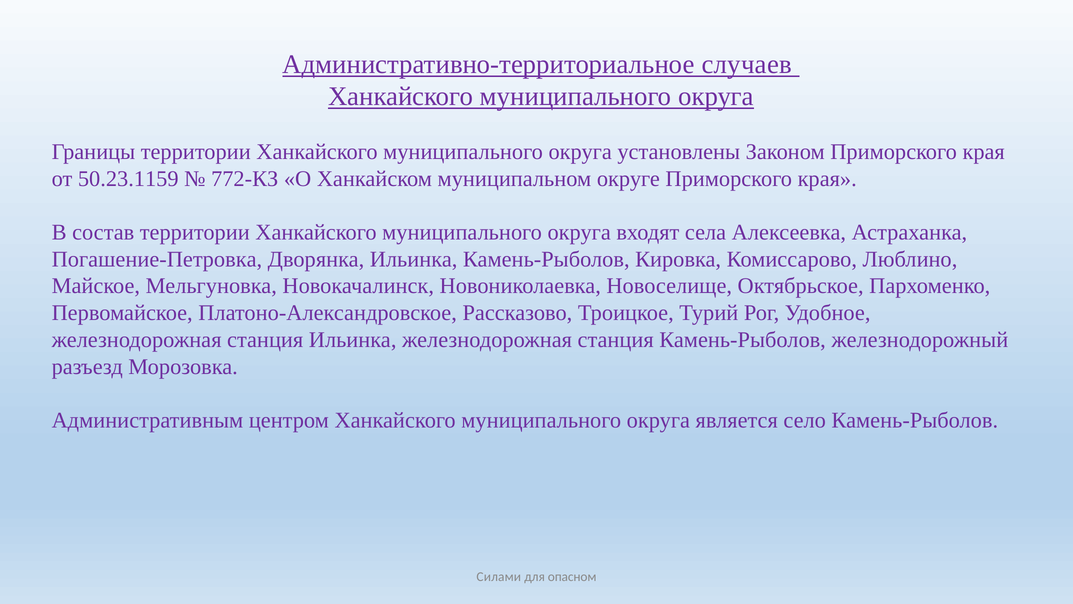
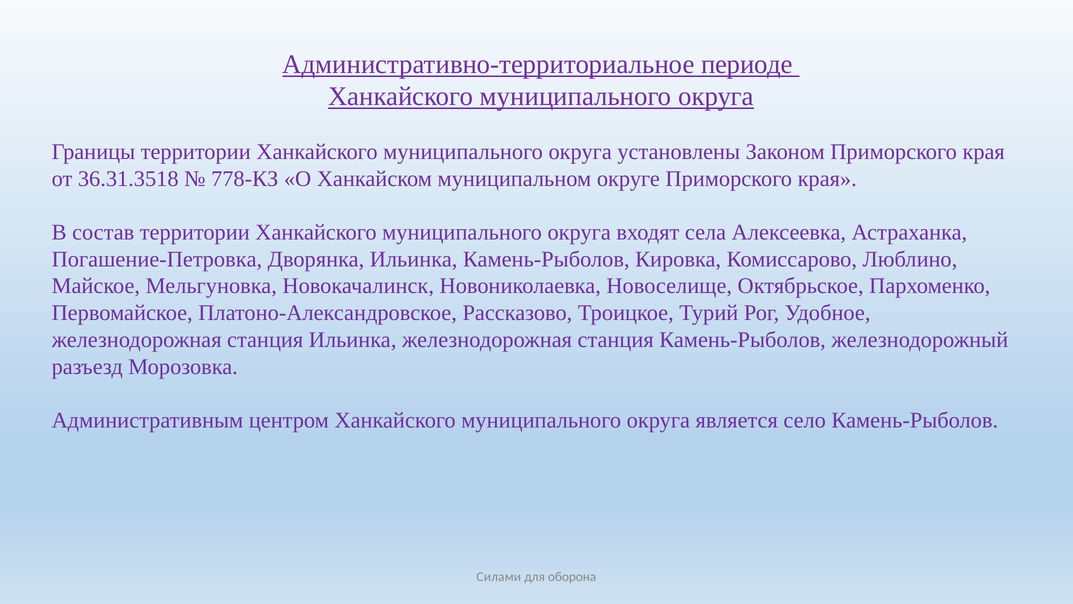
случаев: случаев -> периоде
50.23.1159: 50.23.1159 -> 36.31.3518
772-КЗ: 772-КЗ -> 778-КЗ
опасном: опасном -> оборона
